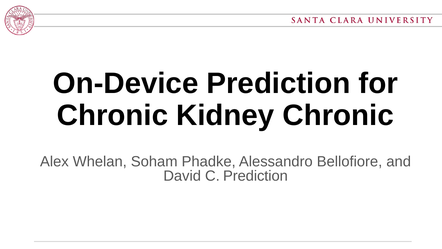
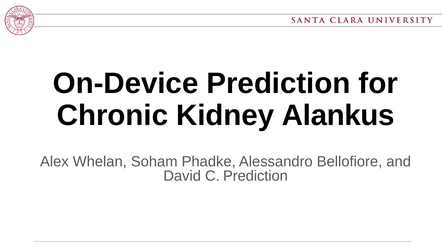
Kidney Chronic: Chronic -> Alankus
